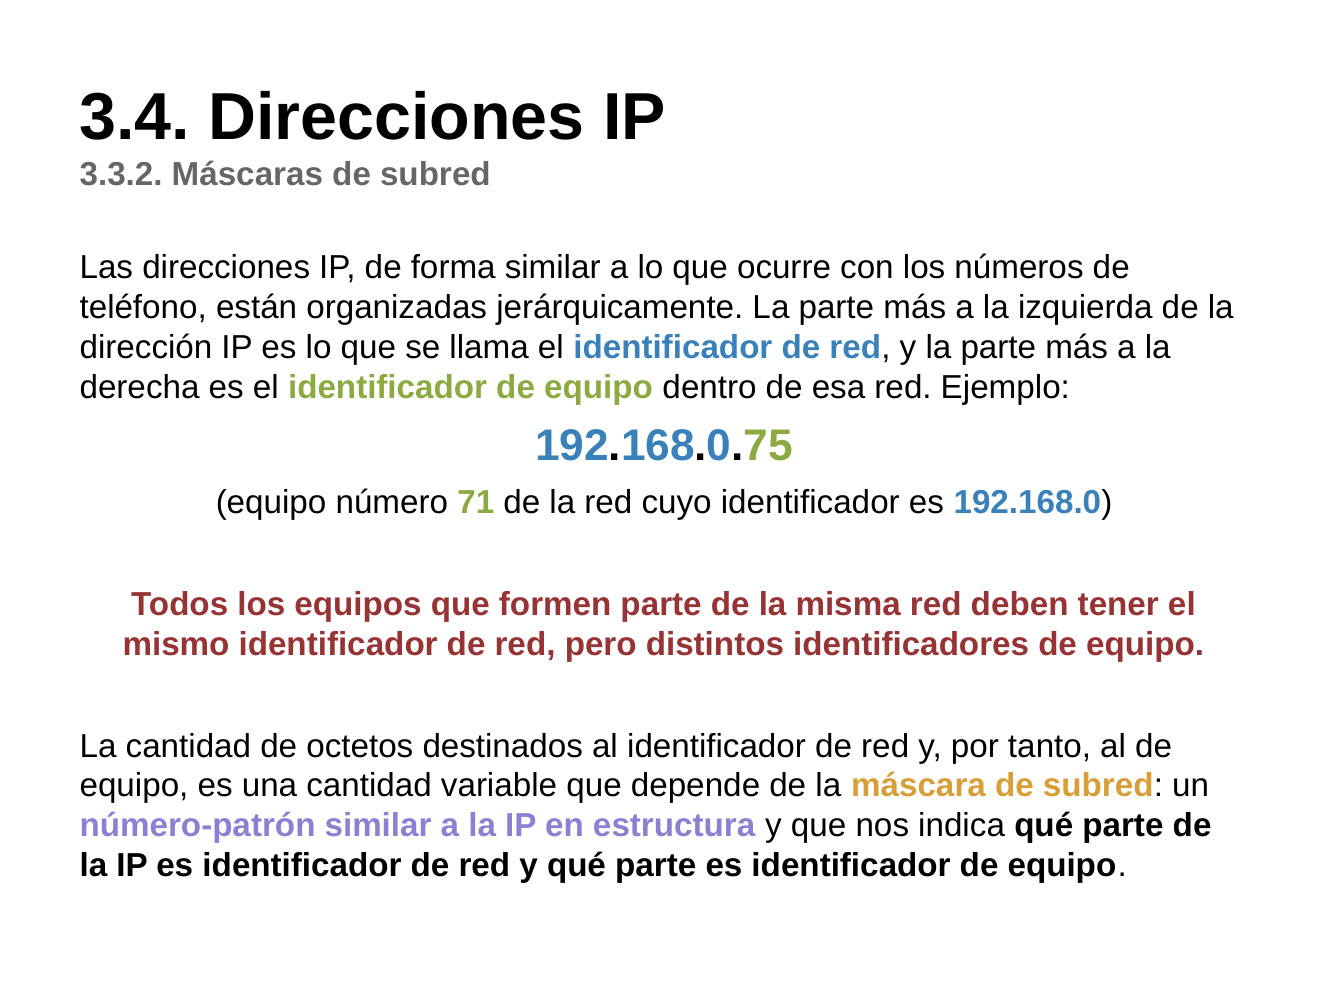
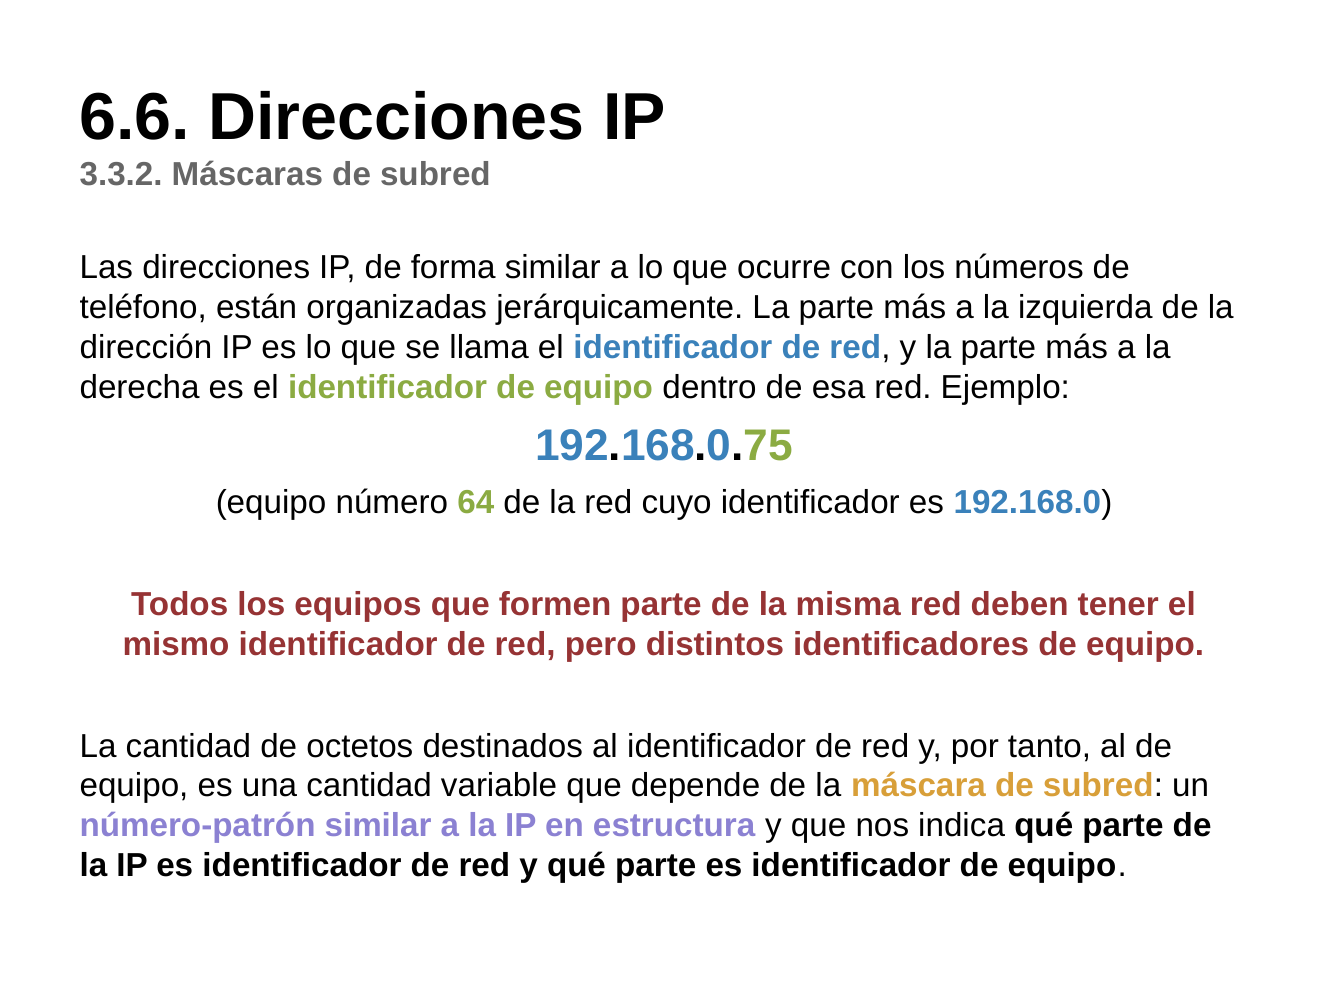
3.4: 3.4 -> 6.6
71: 71 -> 64
